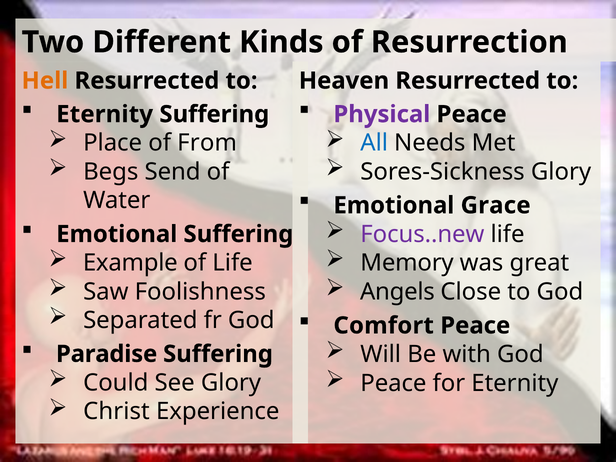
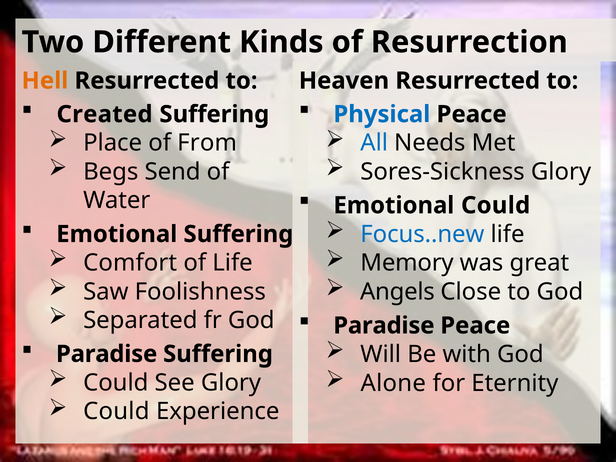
Eternity at (105, 114): Eternity -> Created
Physical colour: purple -> blue
Emotional Grace: Grace -> Could
Focus..new colour: purple -> blue
Example: Example -> Comfort
Comfort at (384, 326): Comfort -> Paradise
Peace at (393, 383): Peace -> Alone
Christ at (116, 412): Christ -> Could
